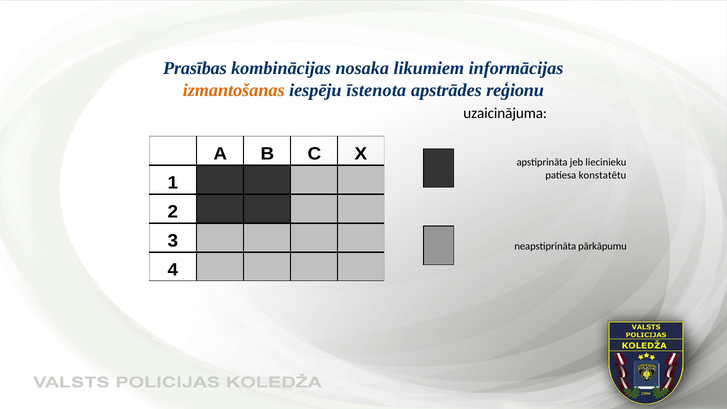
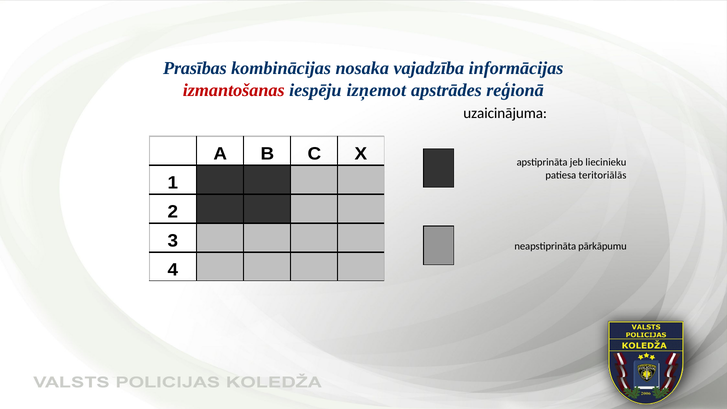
likumiem: likumiem -> vajadzība
izmantošanas colour: orange -> red
īstenota: īstenota -> izņemot
reģionu: reģionu -> reģionā
konstatētu: konstatētu -> teritoriālās
